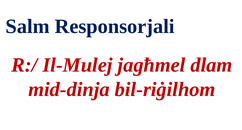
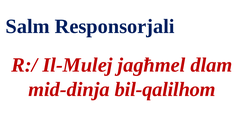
bil-riġilhom: bil-riġilhom -> bil-qalilhom
